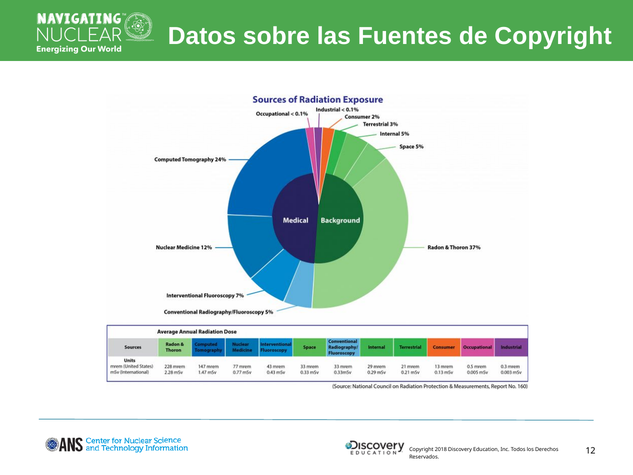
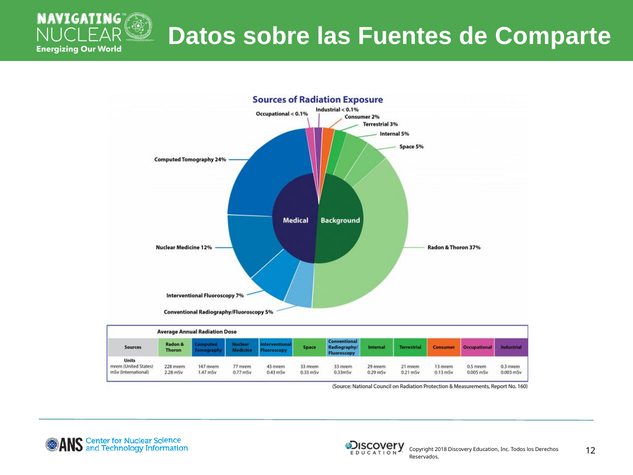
de Copyright: Copyright -> Comparte
